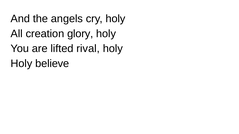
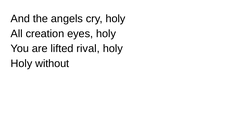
glory: glory -> eyes
believe: believe -> without
